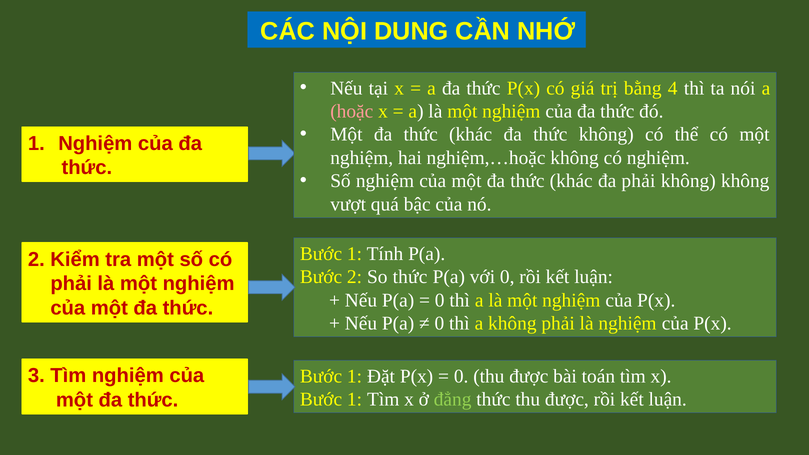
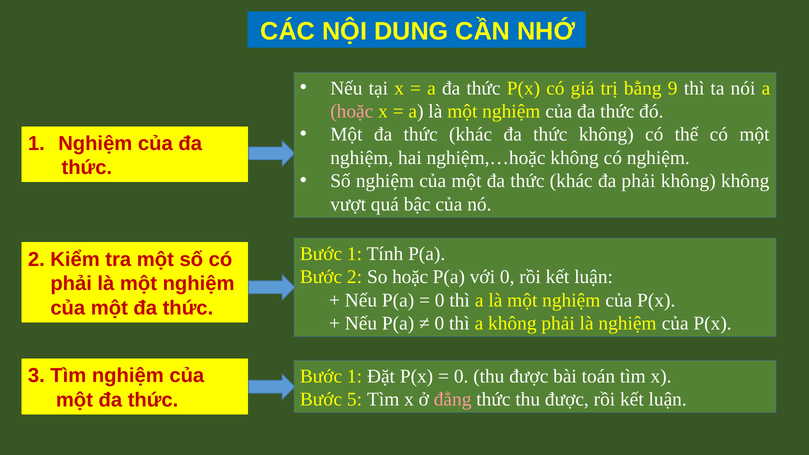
4: 4 -> 9
So thức: thức -> hoặc
1 at (354, 400): 1 -> 5
đẳng colour: light green -> pink
